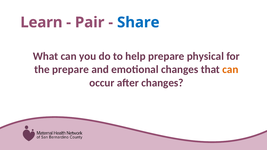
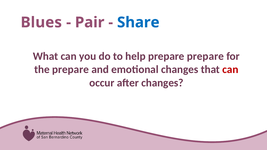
Learn: Learn -> Blues
prepare physical: physical -> prepare
can at (230, 70) colour: orange -> red
